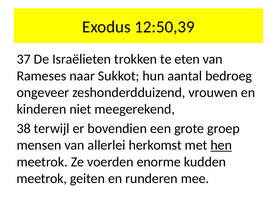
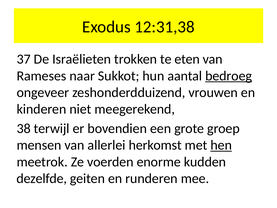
12:50,39: 12:50,39 -> 12:31,38
bedroeg underline: none -> present
meetrok at (42, 178): meetrok -> dezelfde
